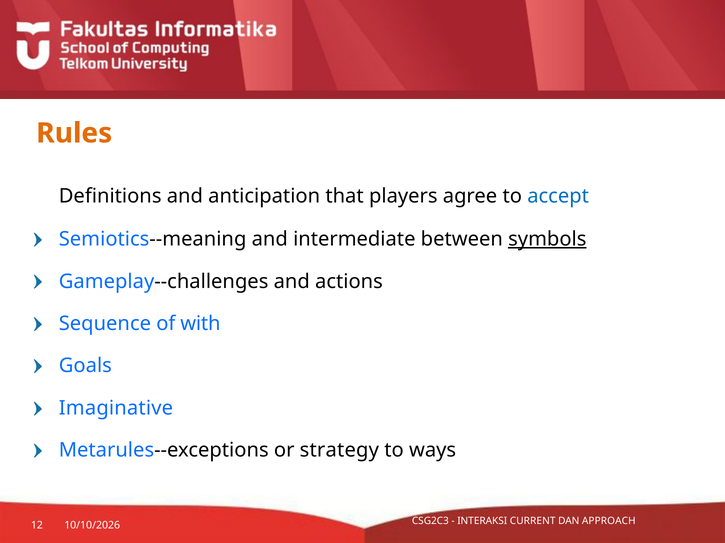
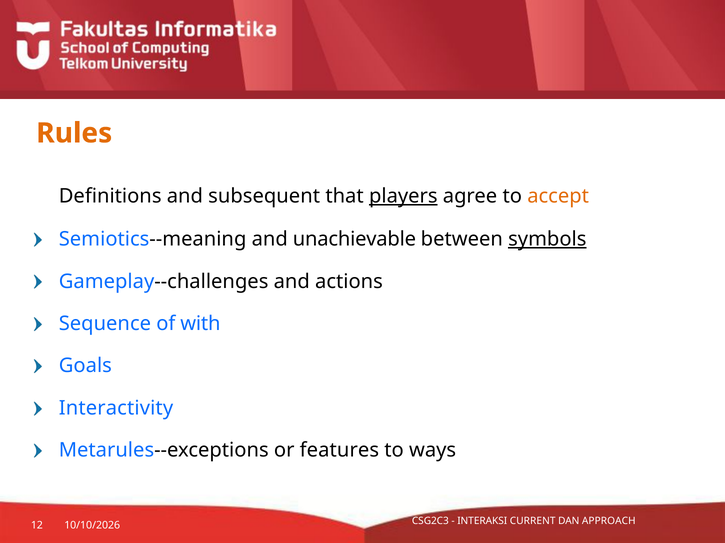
anticipation: anticipation -> subsequent
players underline: none -> present
accept colour: blue -> orange
intermediate: intermediate -> unachievable
Imaginative: Imaginative -> Interactivity
strategy: strategy -> features
